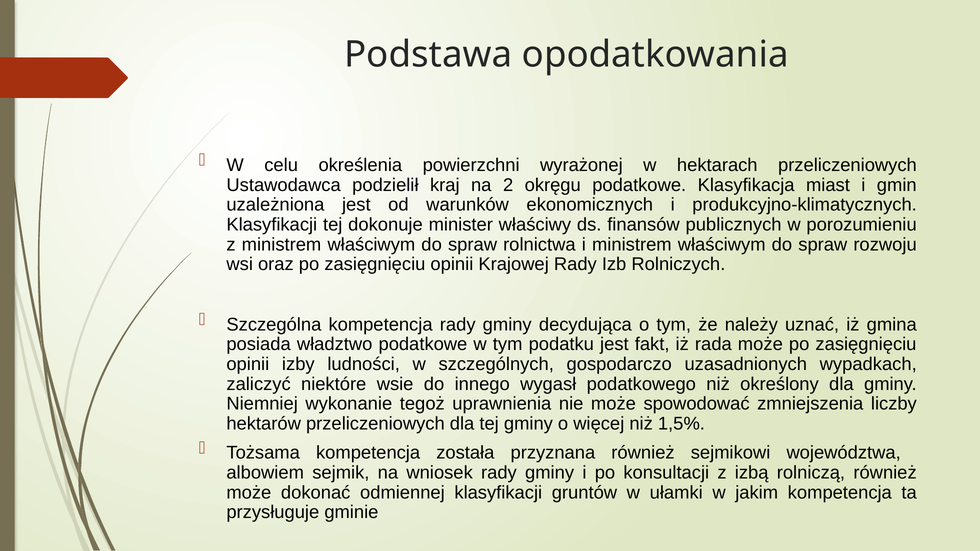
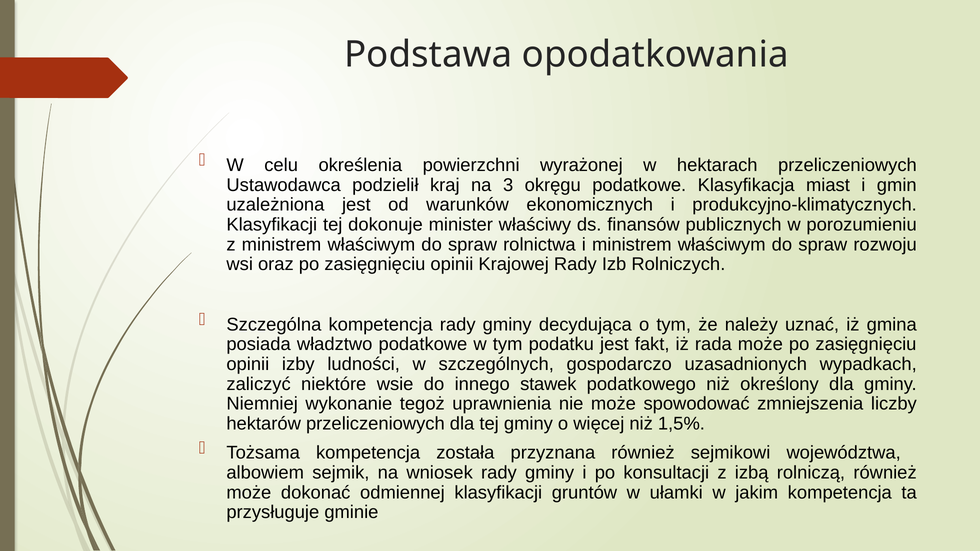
2: 2 -> 3
wygasł: wygasł -> stawek
